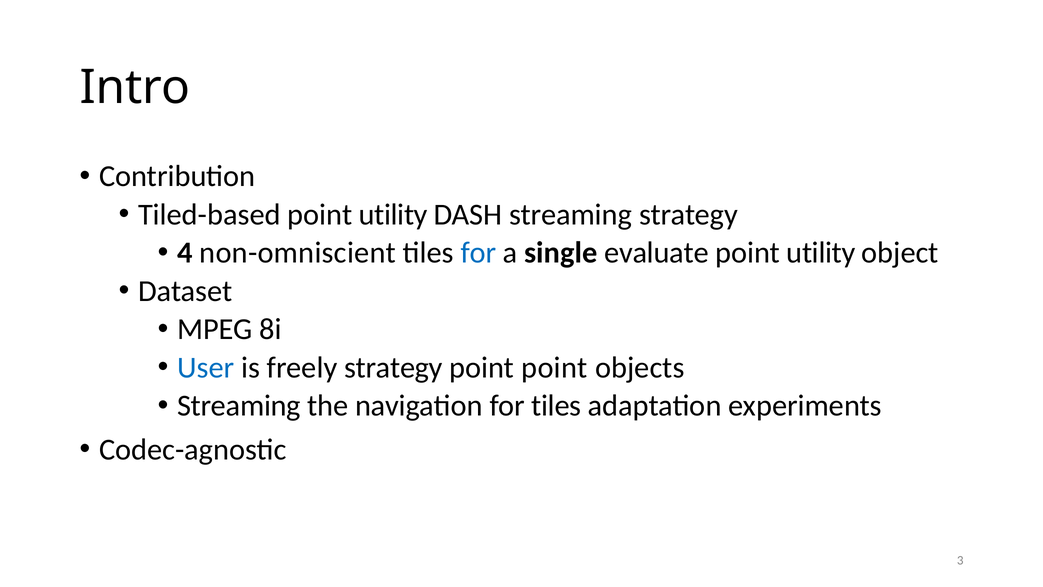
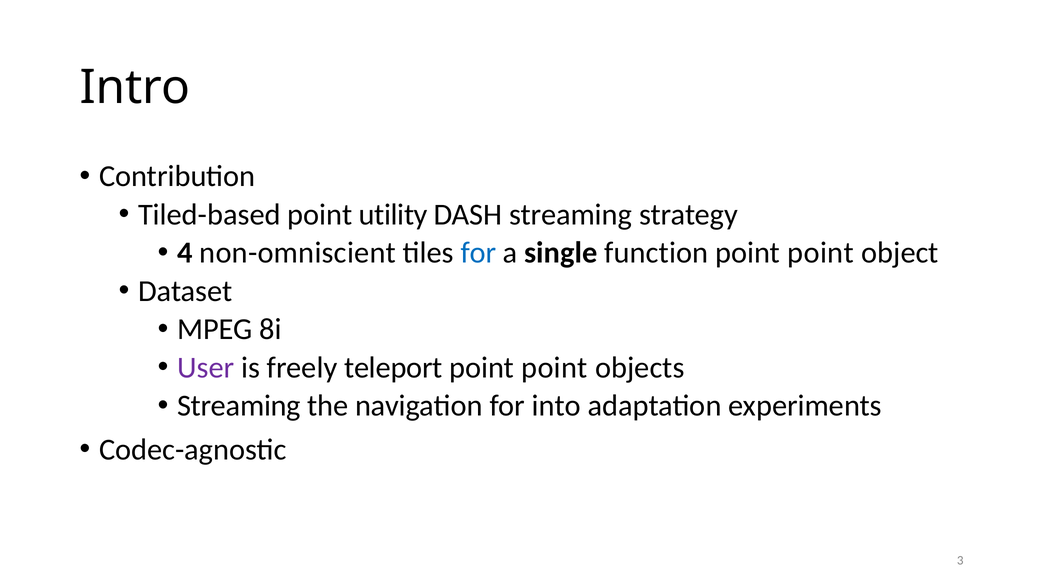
evaluate: evaluate -> function
utility at (821, 253): utility -> point
User colour: blue -> purple
freely strategy: strategy -> teleport
for tiles: tiles -> into
